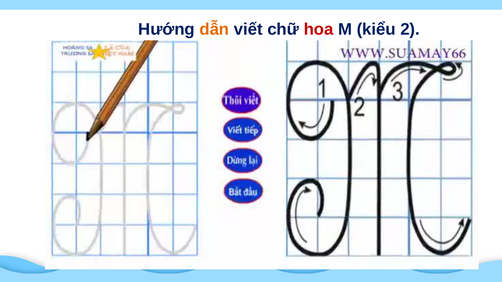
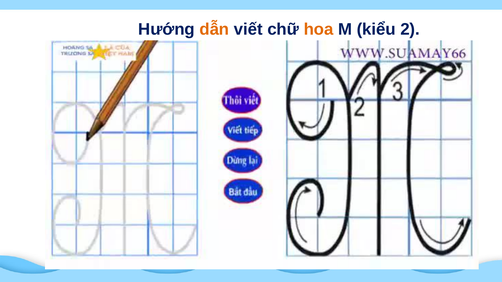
hoa colour: red -> orange
